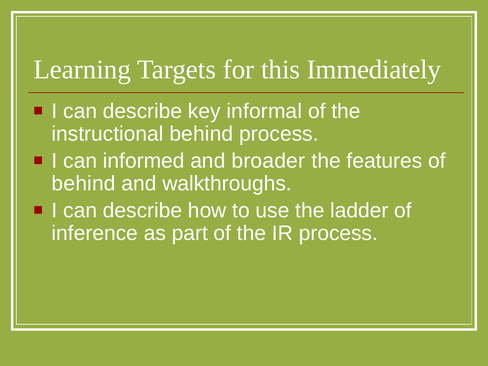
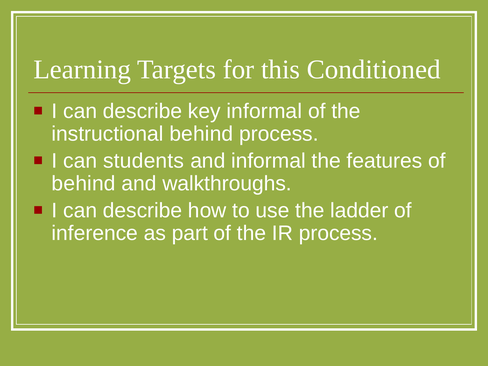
Immediately: Immediately -> Conditioned
informed: informed -> students
and broader: broader -> informal
